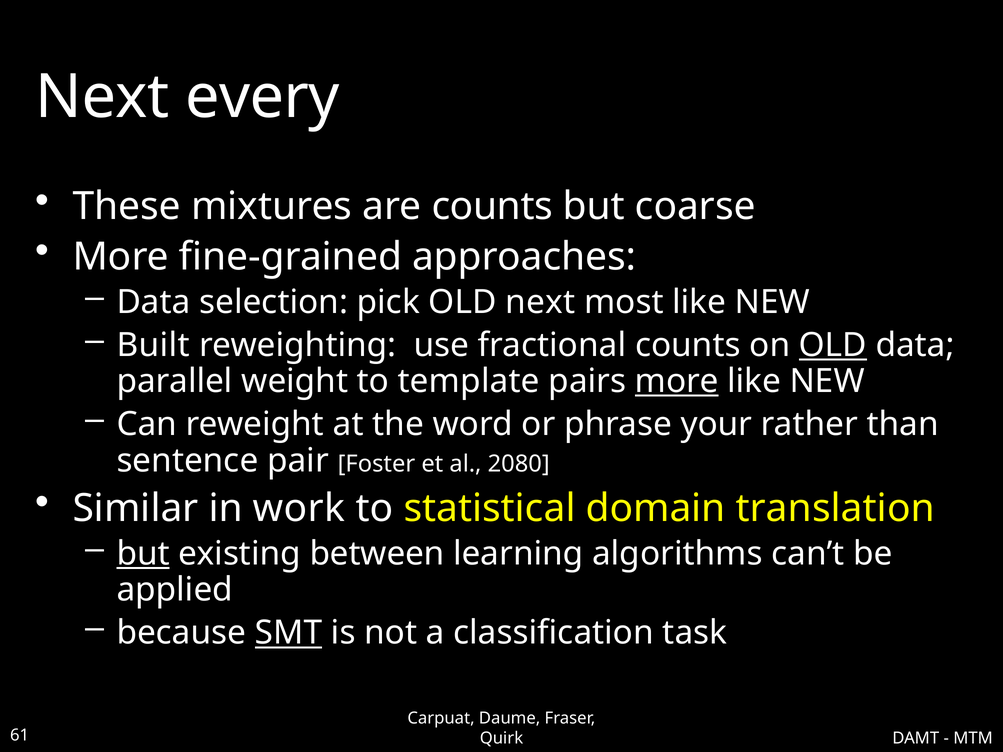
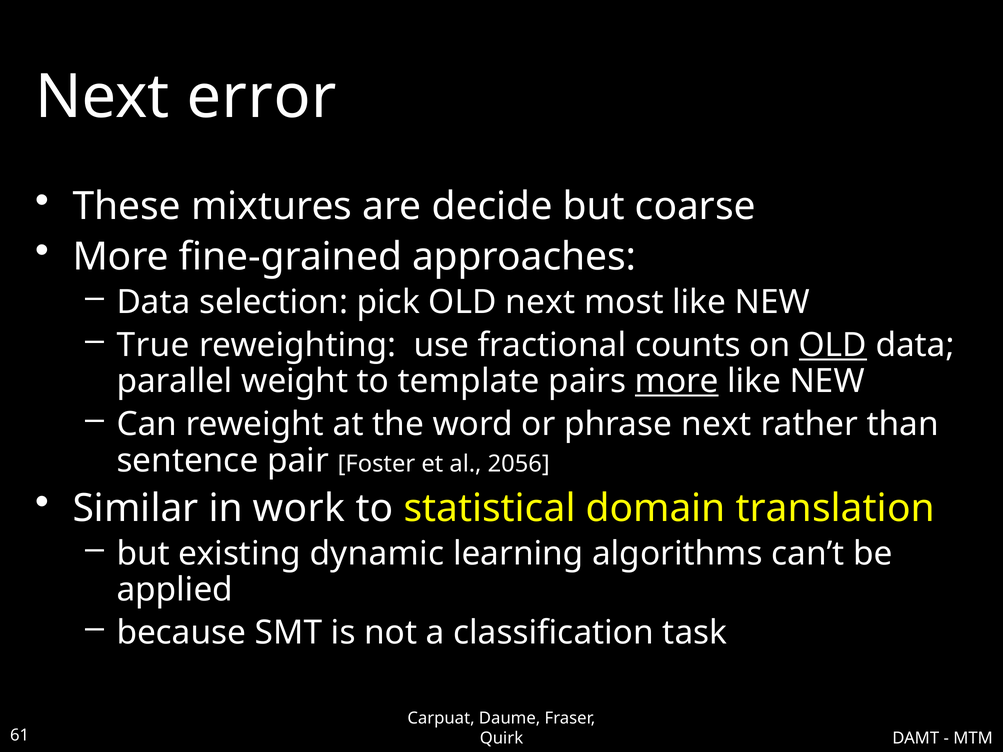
every: every -> error
are counts: counts -> decide
Built: Built -> True
phrase your: your -> next
2080: 2080 -> 2056
but at (143, 554) underline: present -> none
between: between -> dynamic
SMT underline: present -> none
